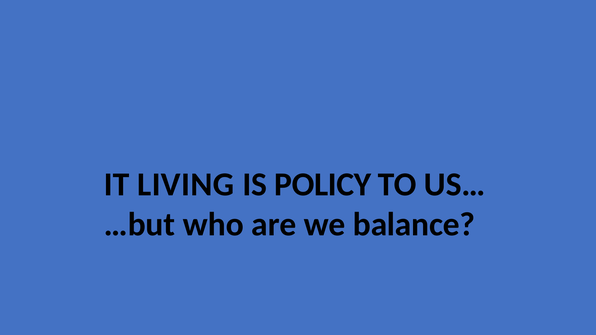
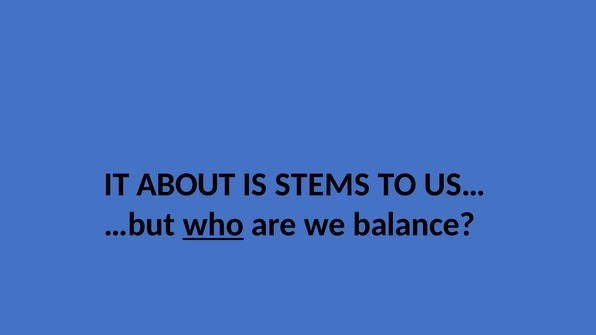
LIVING: LIVING -> ABOUT
POLICY: POLICY -> STEMS
who underline: none -> present
